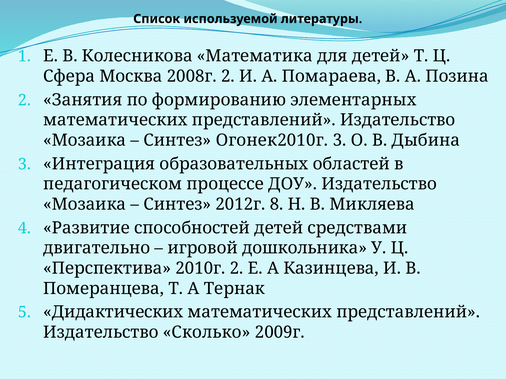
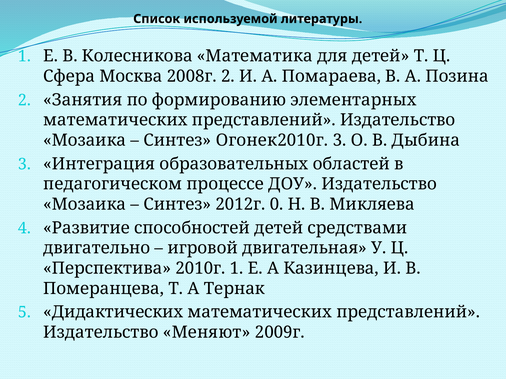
8: 8 -> 0
дошкольника: дошкольника -> двигательная
2010г 2: 2 -> 1
Сколько: Сколько -> Меняют
